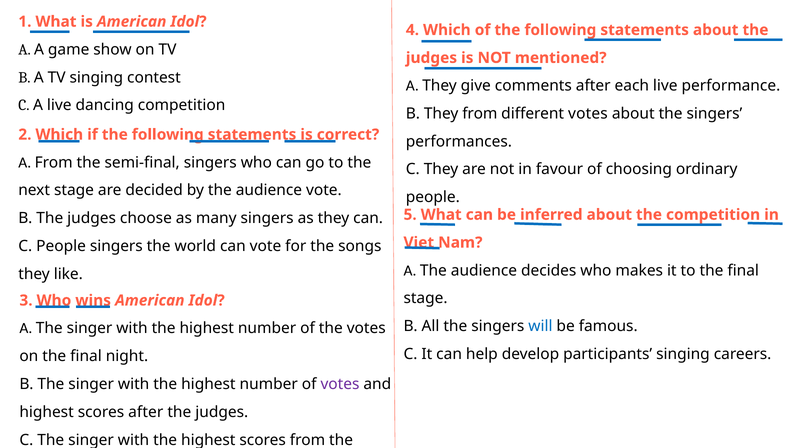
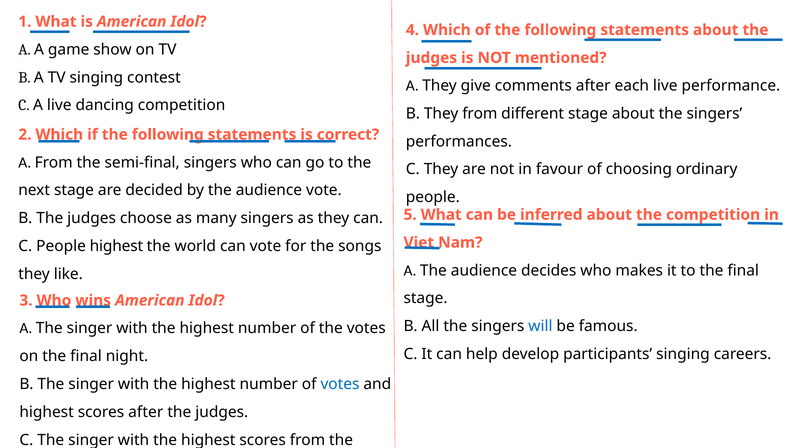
different votes: votes -> stage
People singers: singers -> highest
votes at (340, 384) colour: purple -> blue
